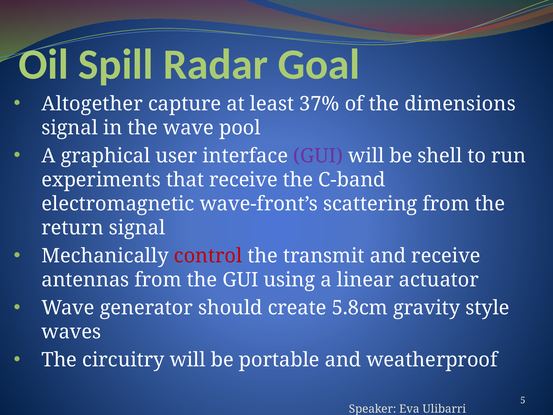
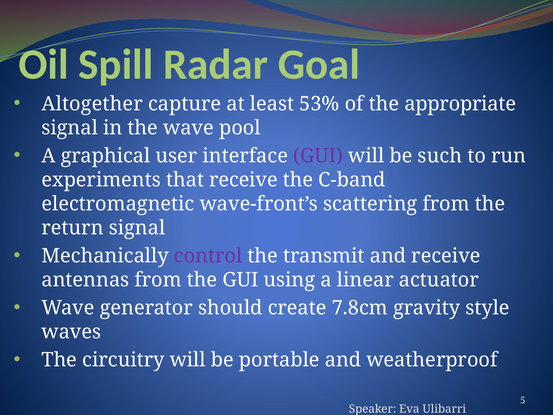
37%: 37% -> 53%
dimensions: dimensions -> appropriate
shell: shell -> such
control colour: red -> purple
5.8cm: 5.8cm -> 7.8cm
